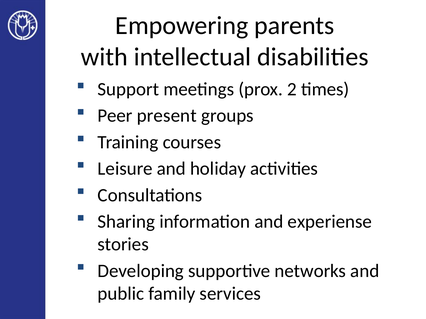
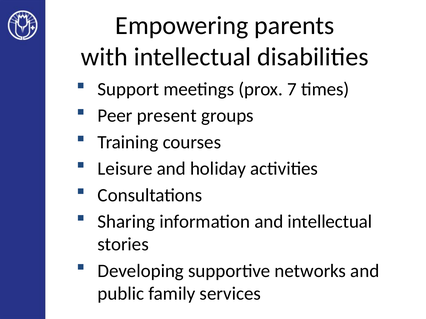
2: 2 -> 7
and experiense: experiense -> intellectual
